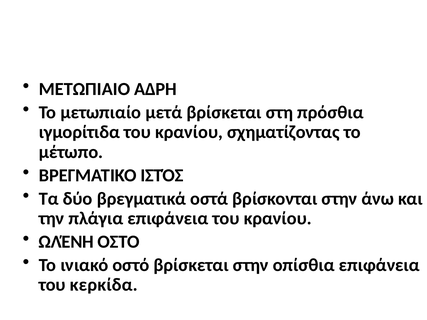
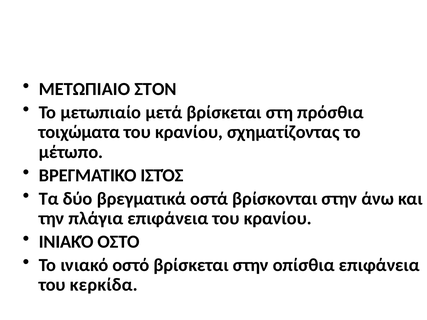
ΑΔΡΗ: ΑΔΡΗ -> ΣΤΟΝ
ιγμορίτιδα: ιγμορίτιδα -> τοιχώματα
ΩΛΈΝΗ at (66, 242): ΩΛΈΝΗ -> ΙΝΙΑΚΌ
